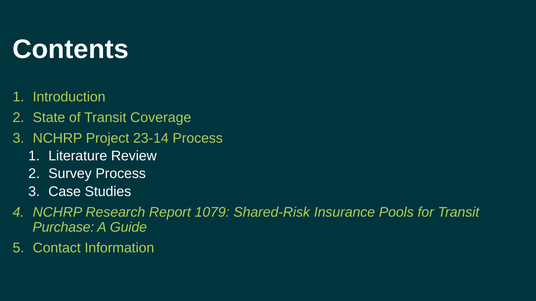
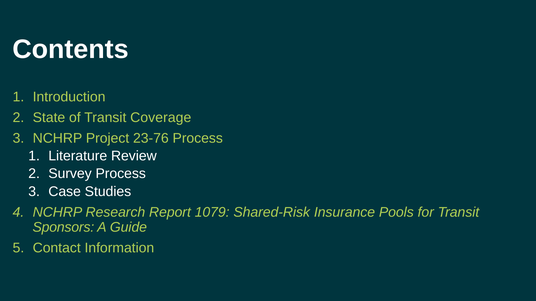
23-14: 23-14 -> 23-76
Purchase: Purchase -> Sponsors
